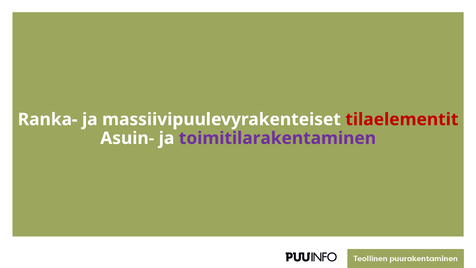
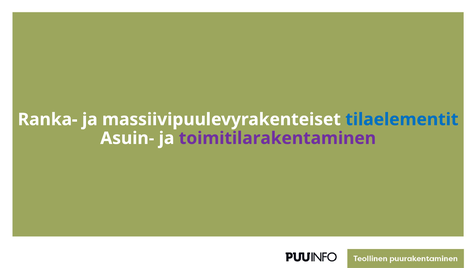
tilaelementit colour: red -> blue
